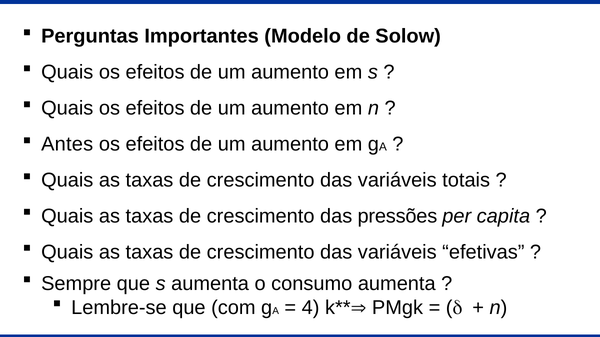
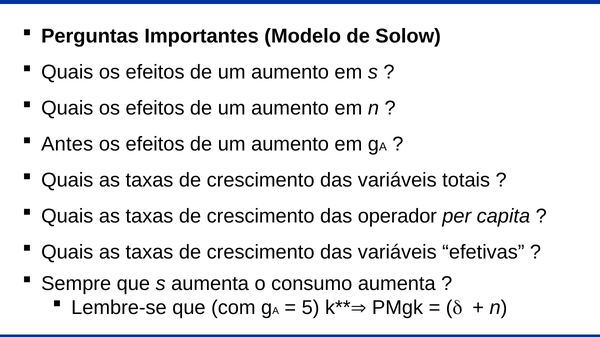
pressões: pressões -> operador
4: 4 -> 5
